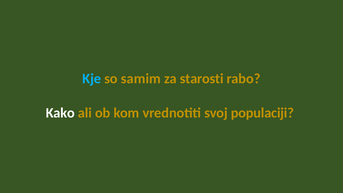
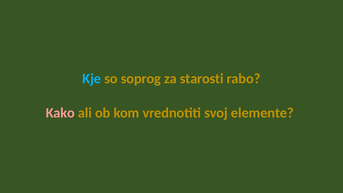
samim: samim -> soprog
Kako colour: white -> pink
populaciji: populaciji -> elemente
